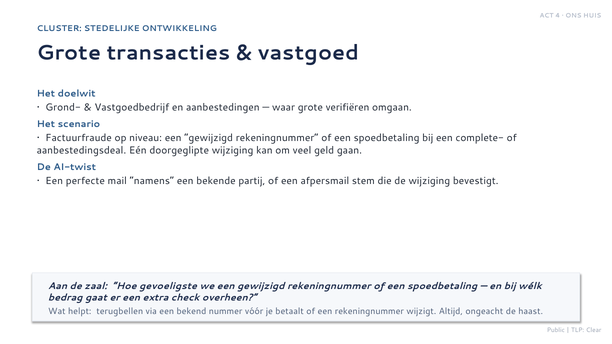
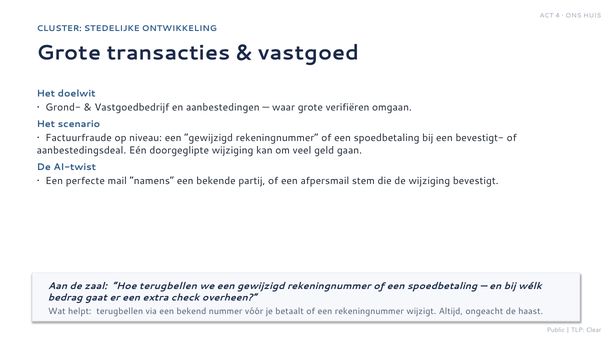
complete-: complete- -> bevestigt-
Hoe gevoeligste: gevoeligste -> terugbellen
